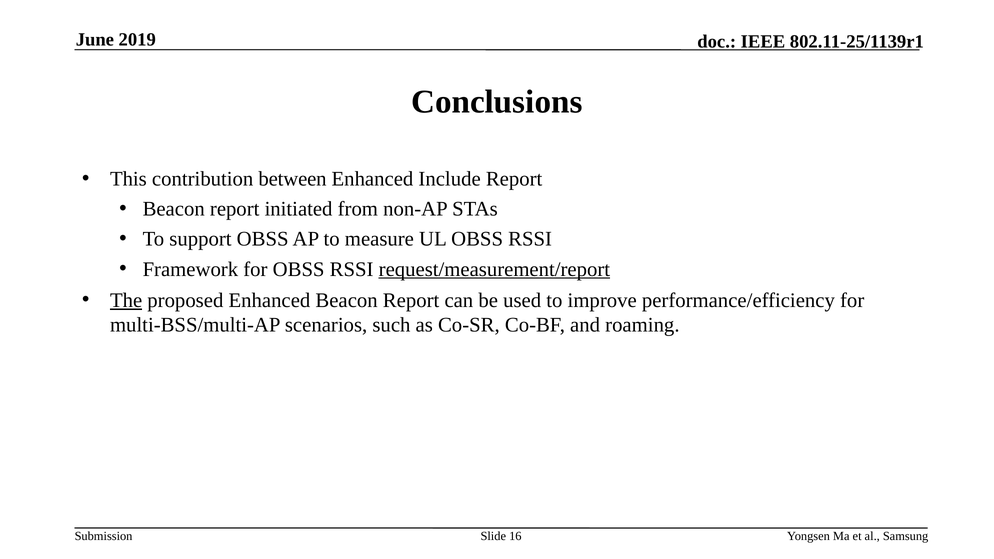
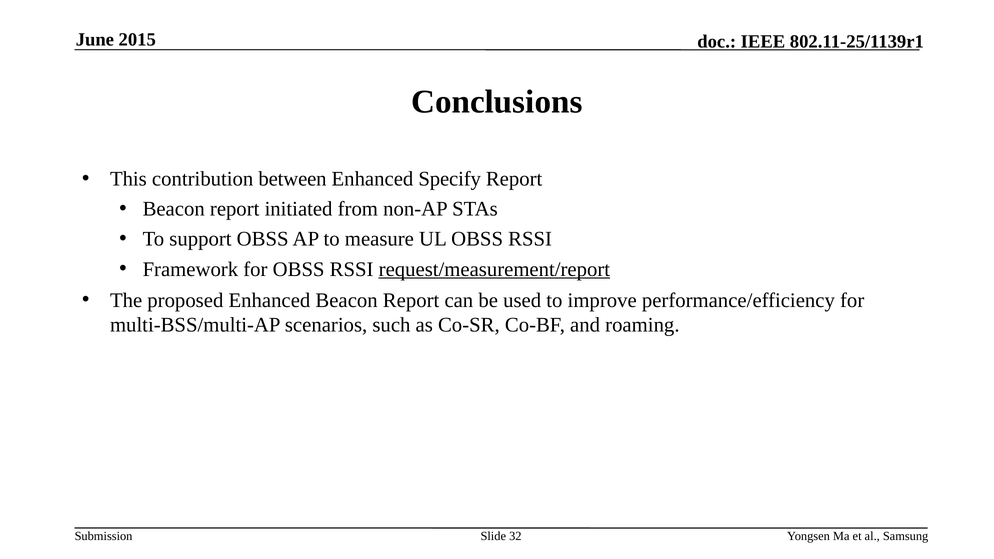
2019: 2019 -> 2015
Include: Include -> Specify
The underline: present -> none
16: 16 -> 32
